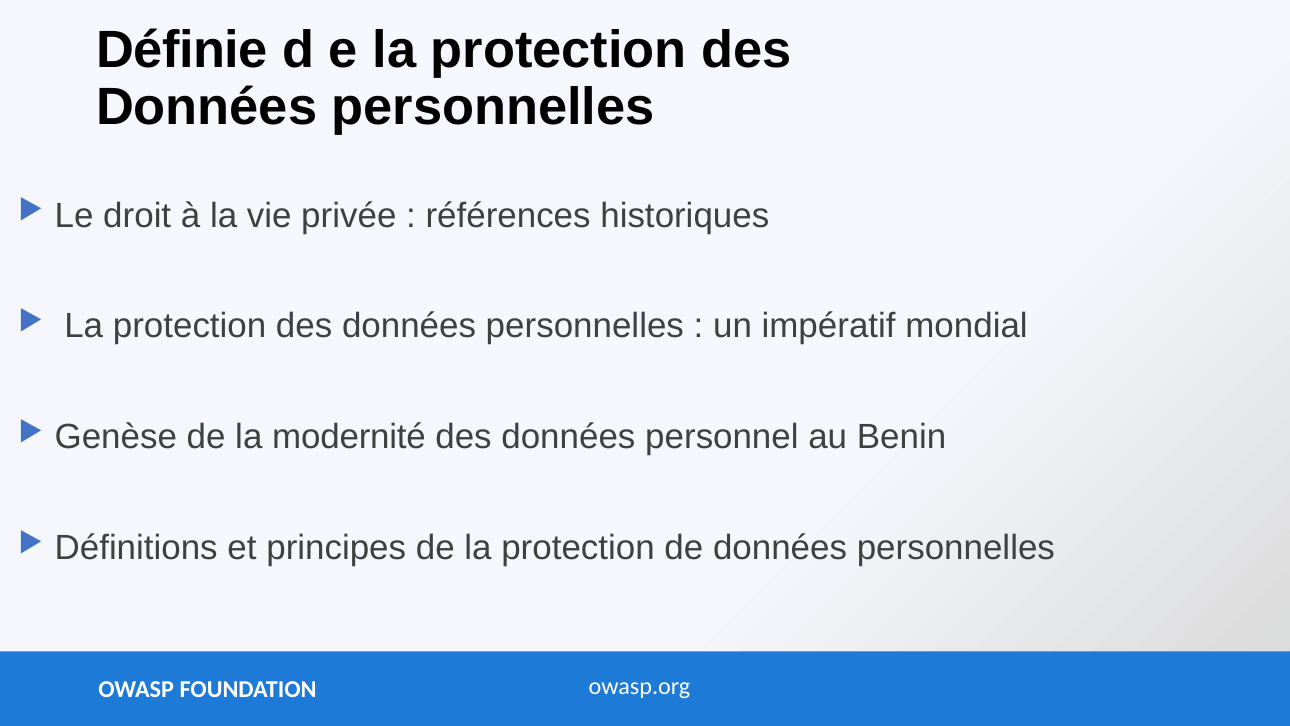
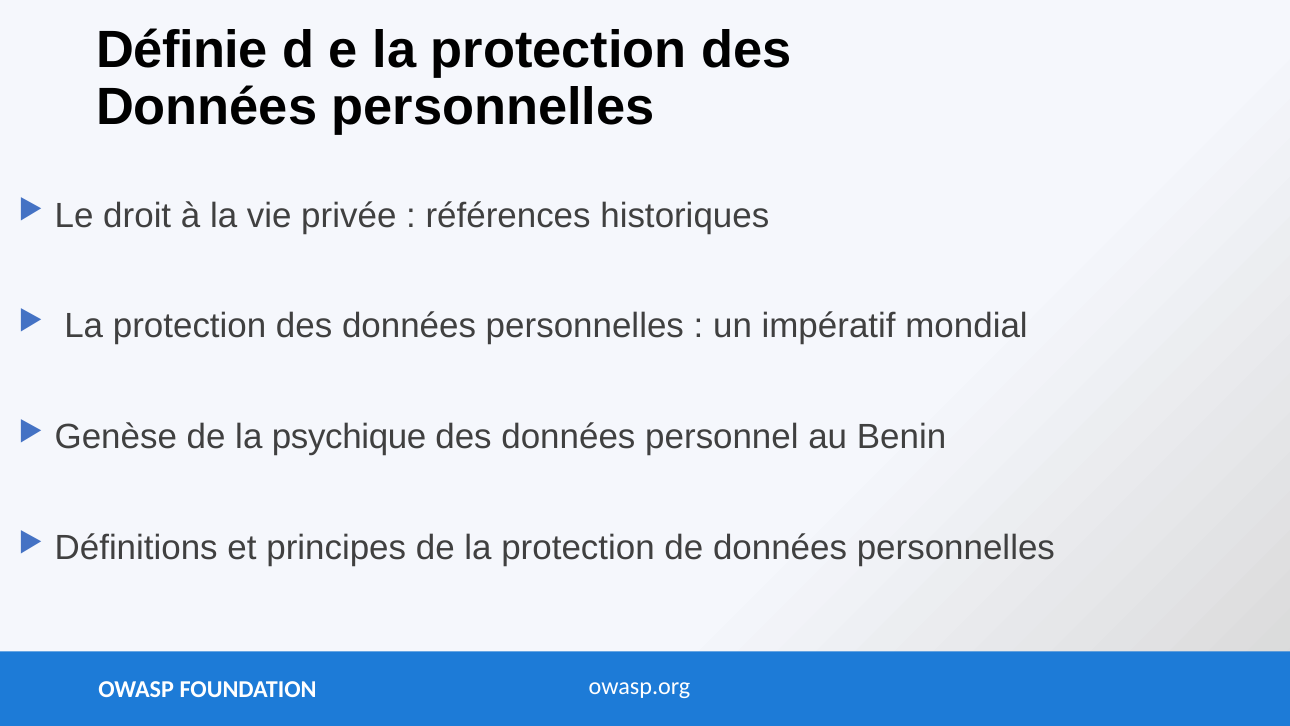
modernité: modernité -> psychique
